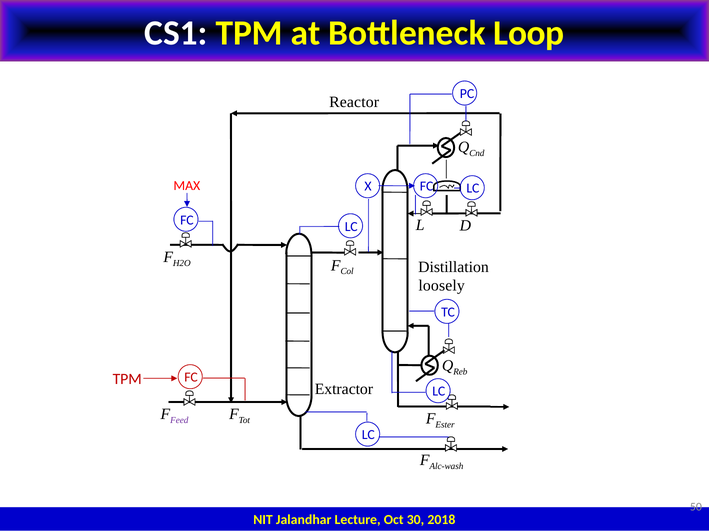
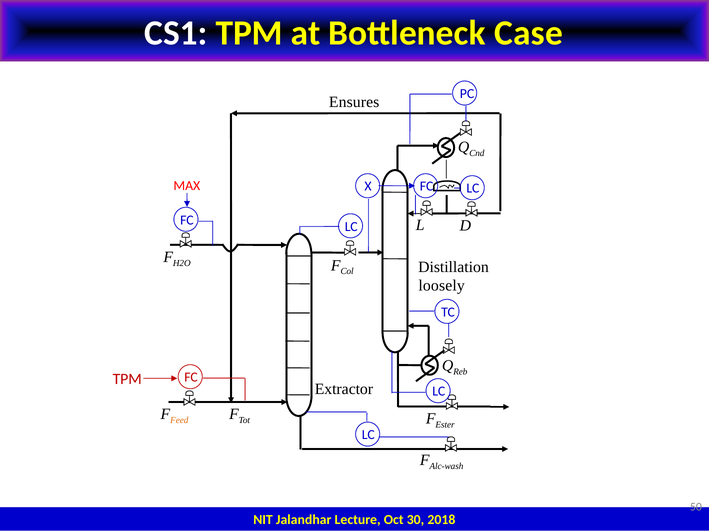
Loop: Loop -> Case
Reactor: Reactor -> Ensures
Feed colour: purple -> orange
